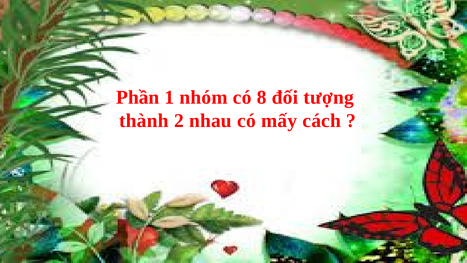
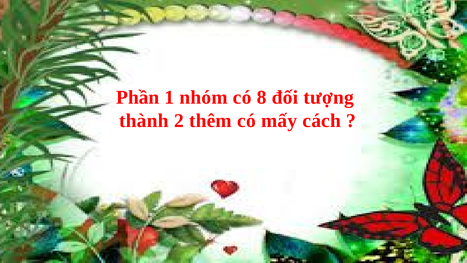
nhau: nhau -> thêm
